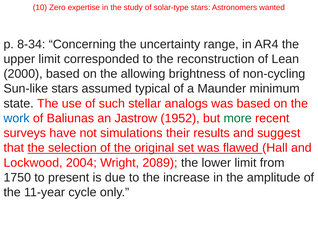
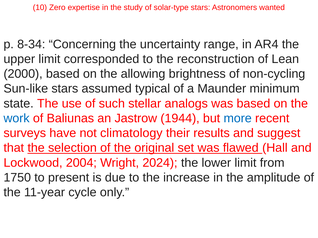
1952: 1952 -> 1944
more colour: green -> blue
simulations: simulations -> climatology
2089: 2089 -> 2024
